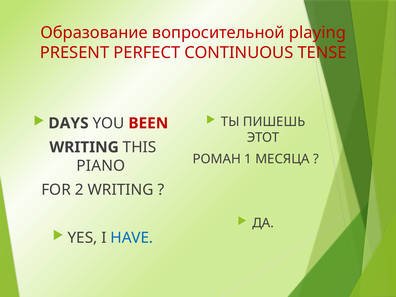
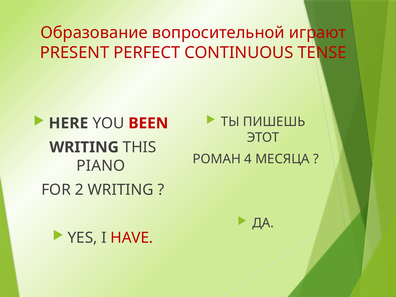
playing: playing -> играют
DAYS: DAYS -> HERE
1: 1 -> 4
HAVE colour: blue -> red
